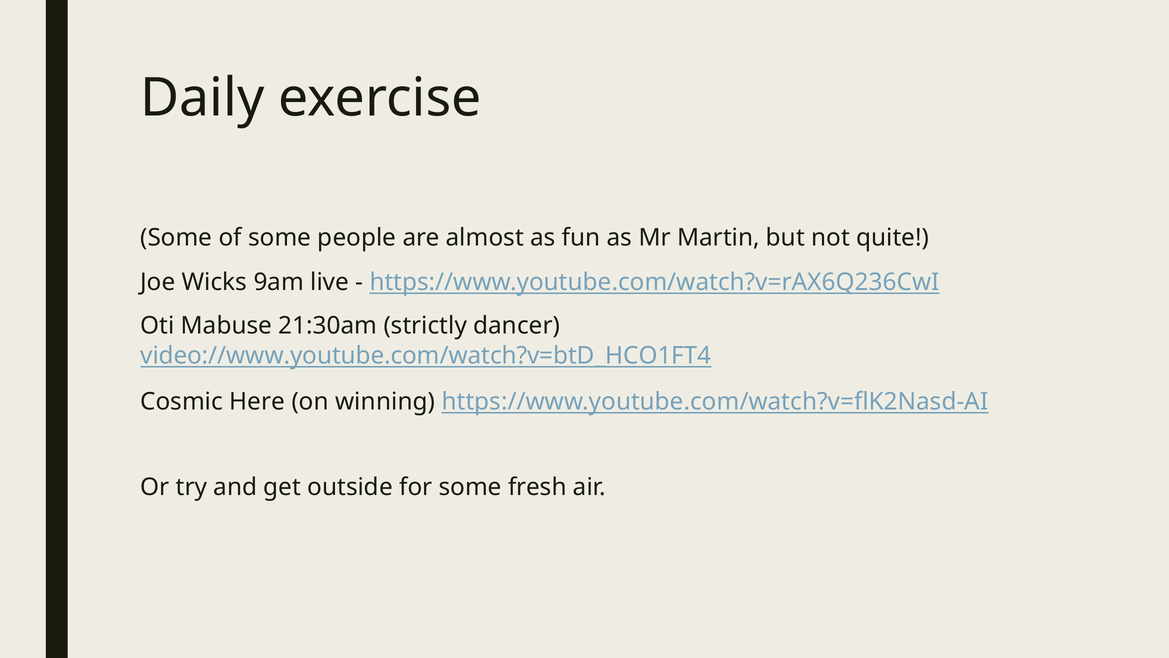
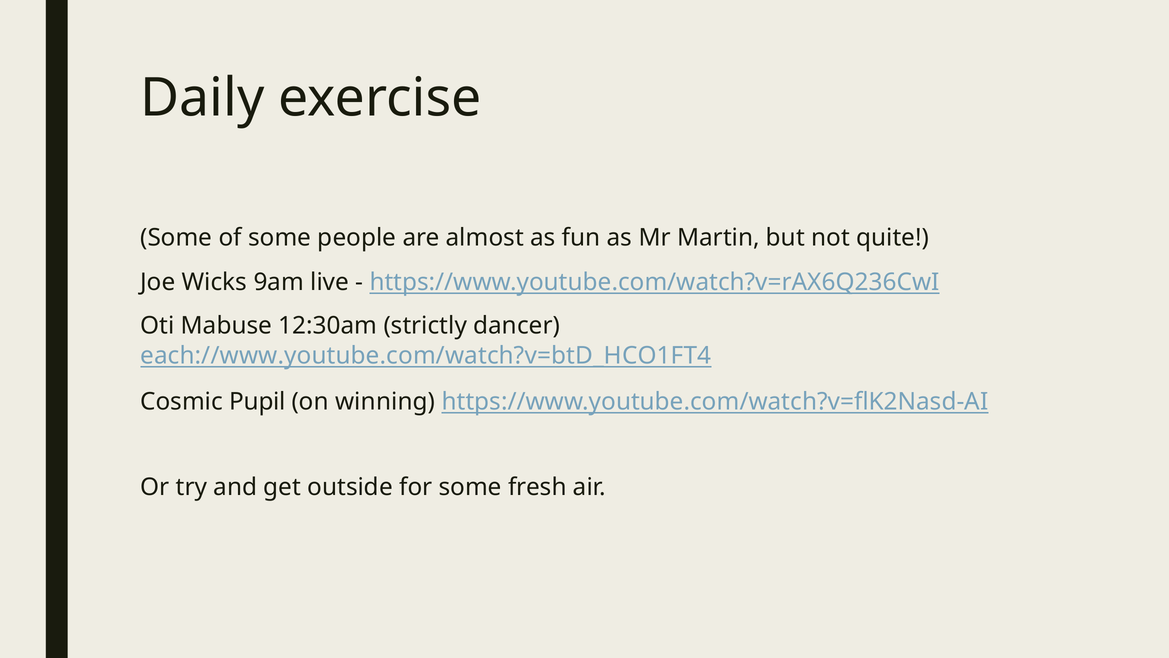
21:30am: 21:30am -> 12:30am
video://www.youtube.com/watch?v=btD_HCO1FT4: video://www.youtube.com/watch?v=btD_HCO1FT4 -> each://www.youtube.com/watch?v=btD_HCO1FT4
Here: Here -> Pupil
